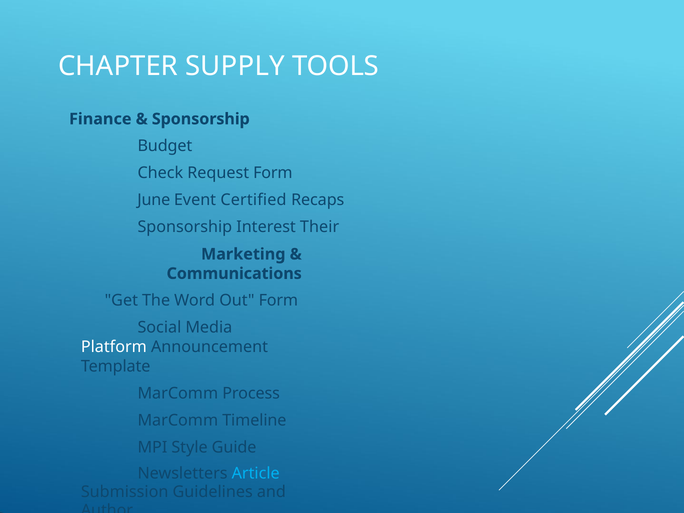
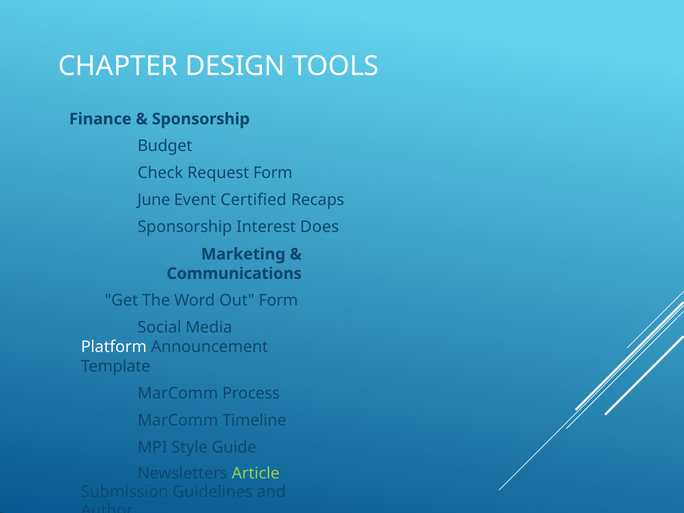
SUPPLY: SUPPLY -> DESIGN
Their: Their -> Does
Article colour: light blue -> light green
